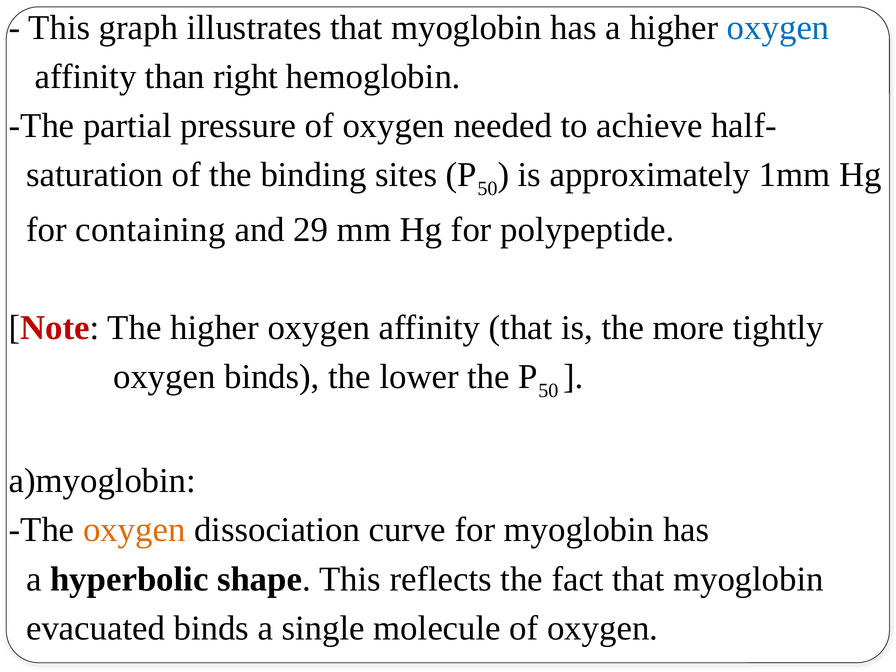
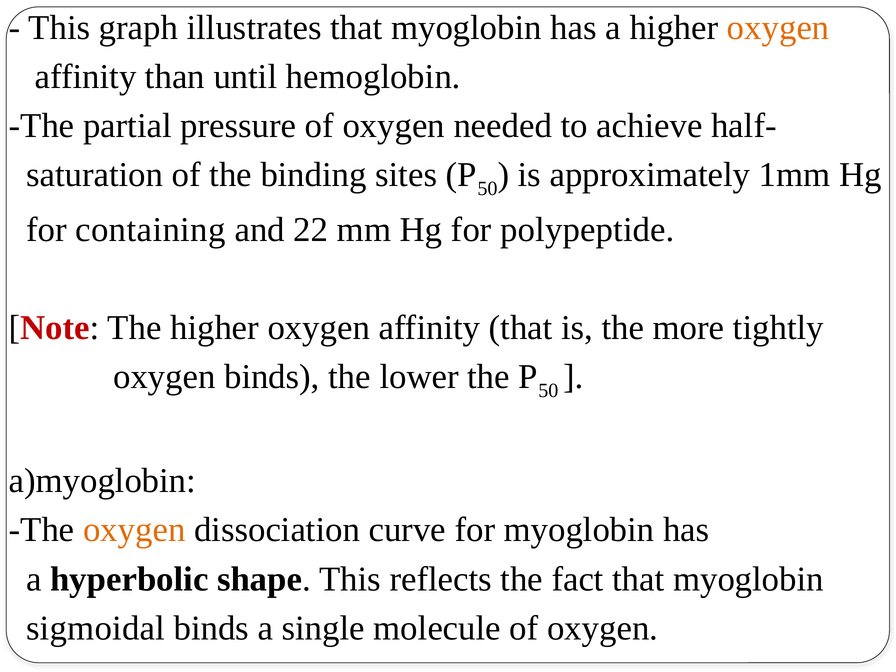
oxygen at (778, 28) colour: blue -> orange
right: right -> until
29: 29 -> 22
evacuated: evacuated -> sigmoidal
